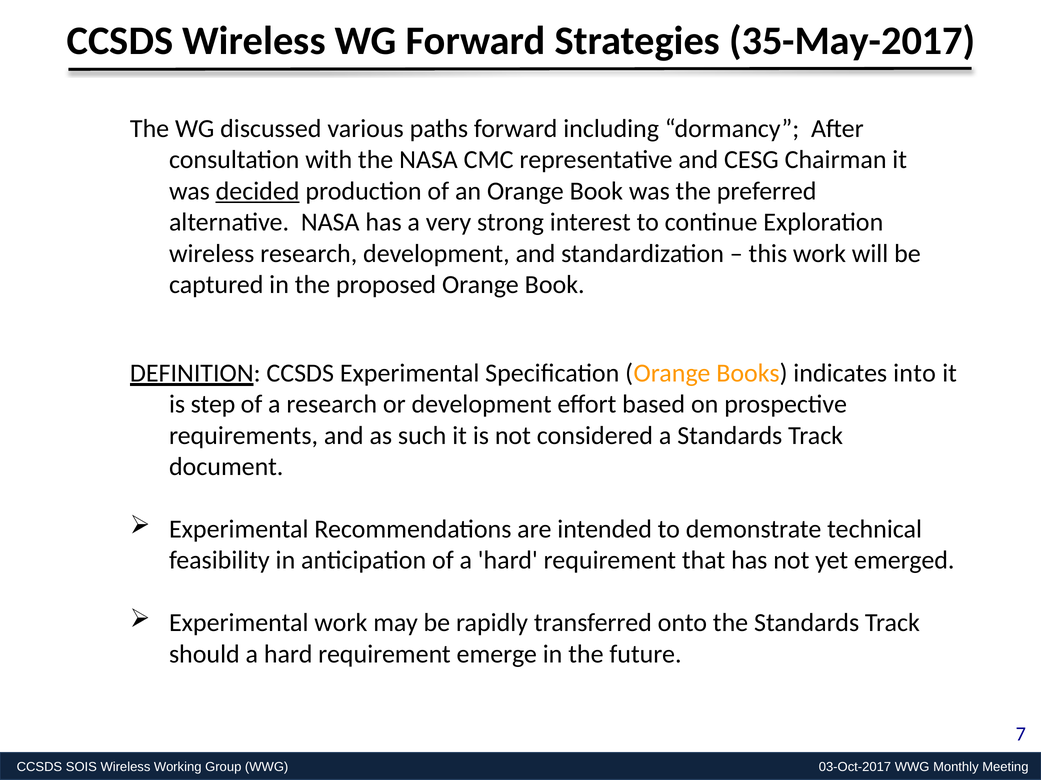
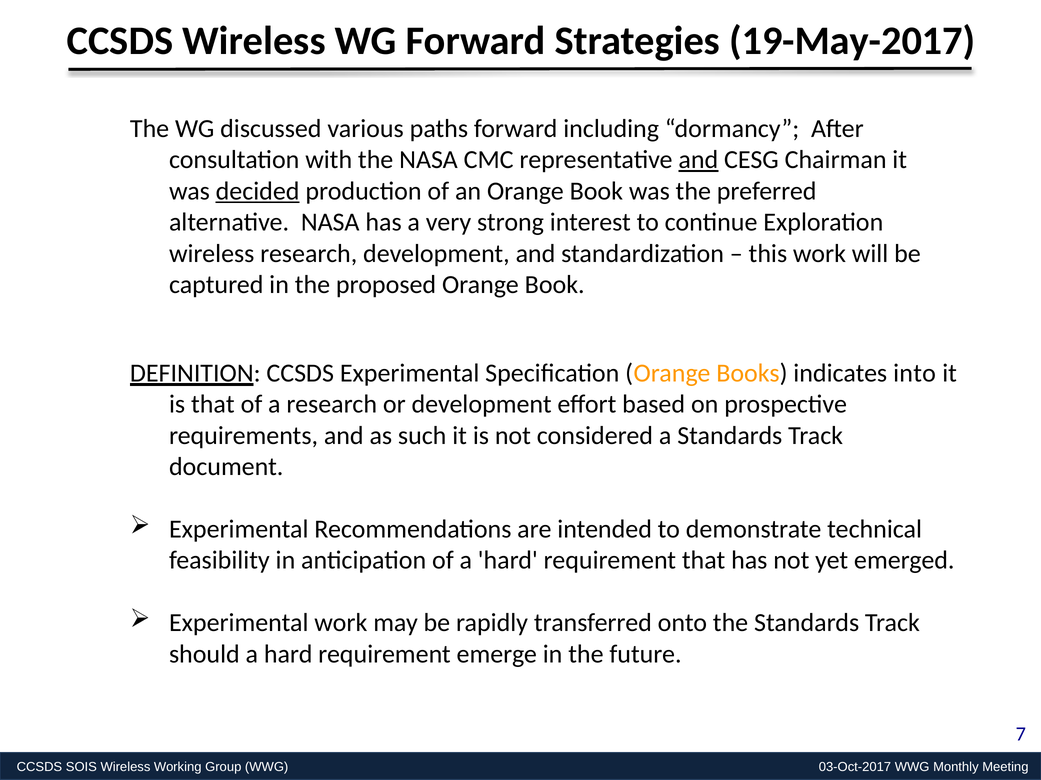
35-May-2017: 35-May-2017 -> 19-May-2017
and at (698, 160) underline: none -> present
is step: step -> that
